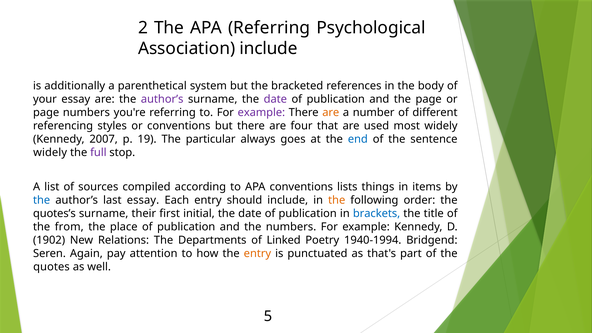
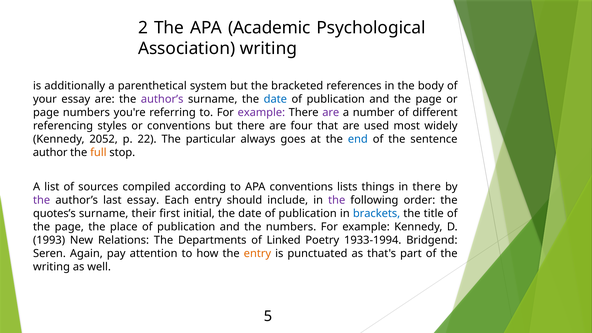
APA Referring: Referring -> Academic
Association include: include -> writing
date at (275, 99) colour: purple -> blue
are at (331, 112) colour: orange -> purple
2007: 2007 -> 2052
19: 19 -> 22
widely at (50, 152): widely -> author
full colour: purple -> orange
in items: items -> there
the at (42, 200) colour: blue -> purple
the at (337, 200) colour: orange -> purple
from at (69, 227): from -> page
1902: 1902 -> 1993
1940-1994: 1940-1994 -> 1933-1994
quotes at (51, 267): quotes -> writing
